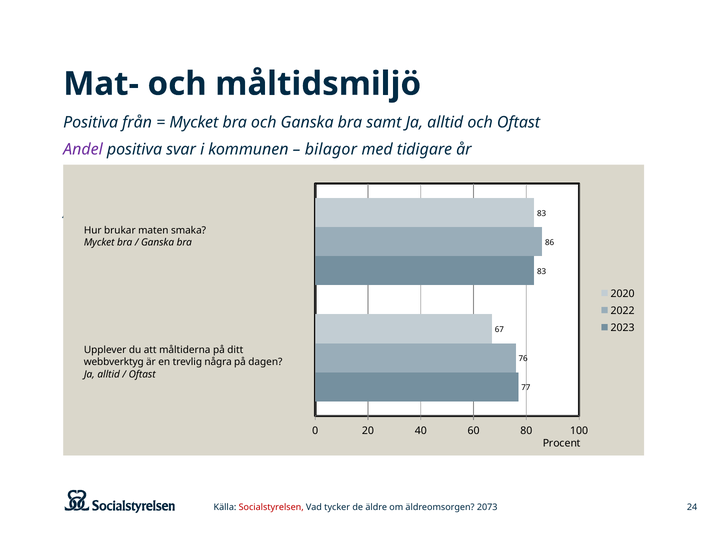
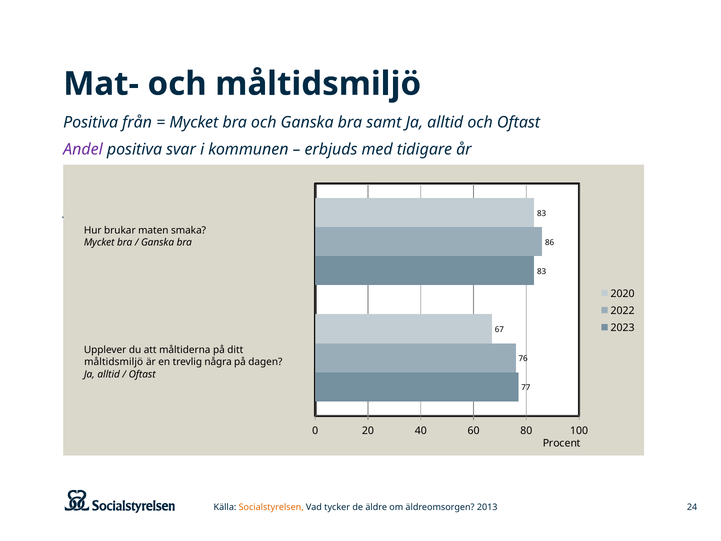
bilagor: bilagor -> erbjuds
webbverktyg at (114, 362): webbverktyg -> måltidsmiljö
Socialstyrelsen colour: red -> orange
2073: 2073 -> 2013
